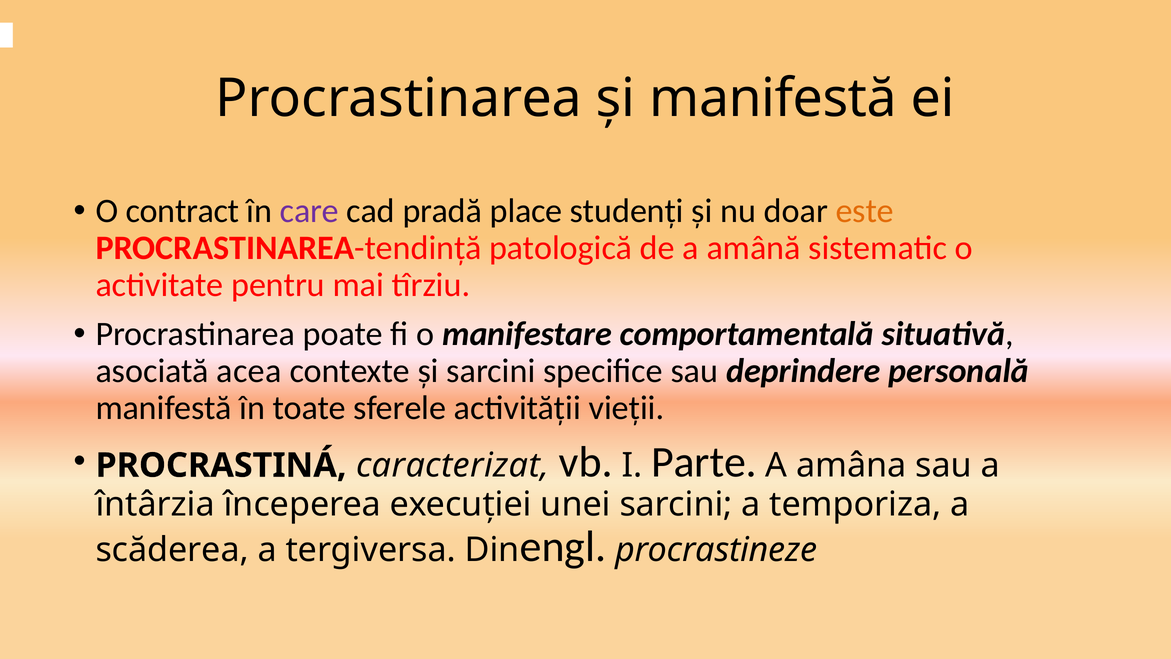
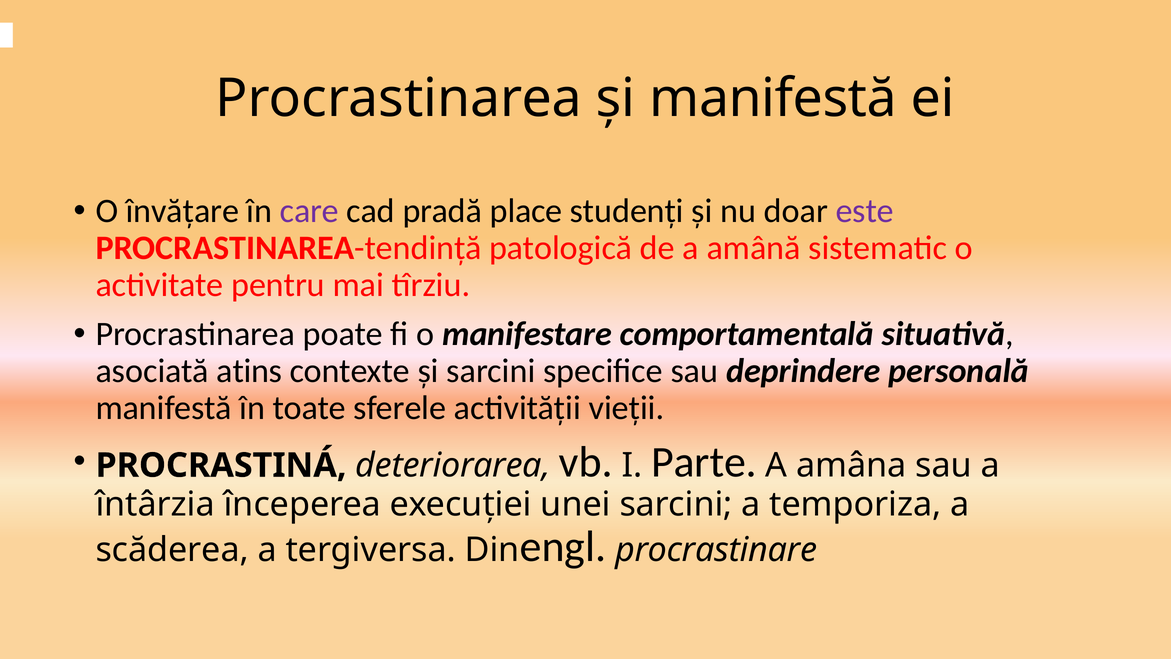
contract: contract -> învățare
este colour: orange -> purple
acea: acea -> atins
caracterizat: caracterizat -> deteriorarea
procrastineze: procrastineze -> procrastinare
